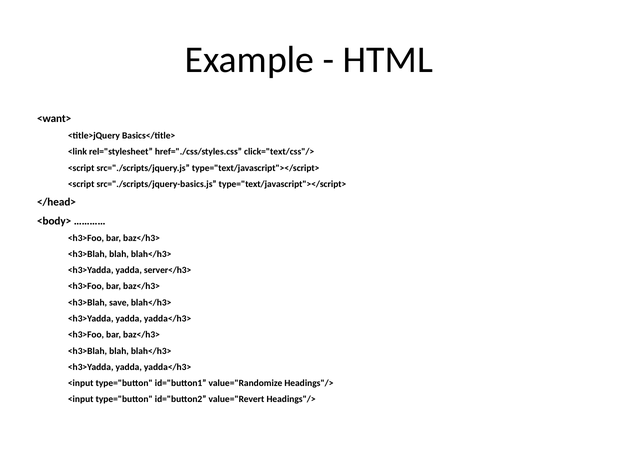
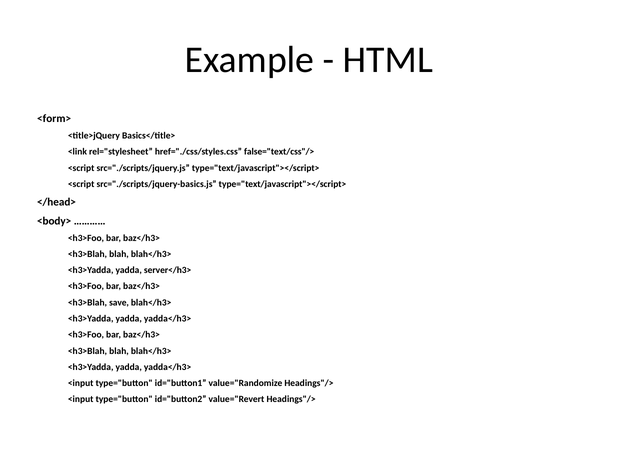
<want>: <want> -> <form>
click="text/css"/>: click="text/css"/> -> false="text/css"/>
